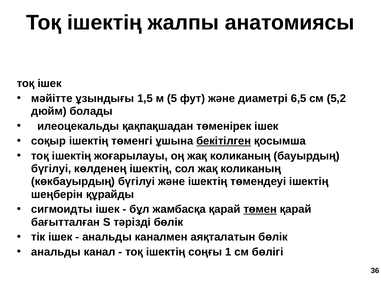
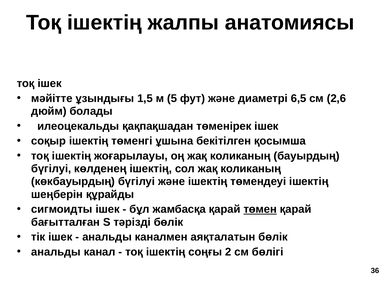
5,2: 5,2 -> 2,6
бекітілген underline: present -> none
1: 1 -> 2
